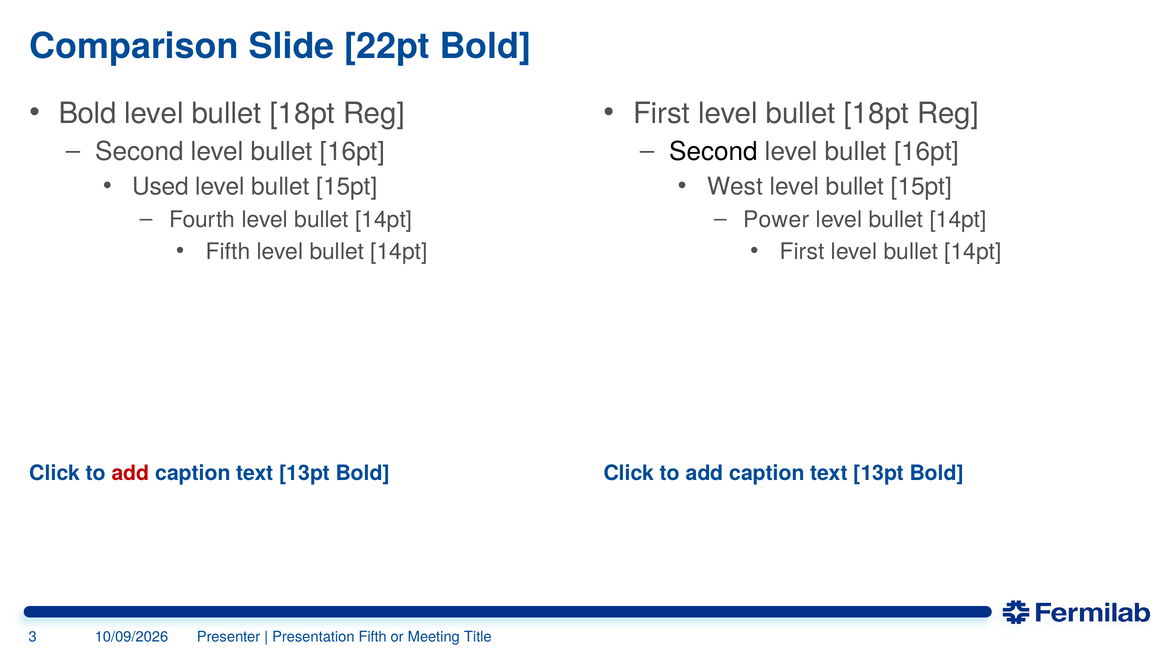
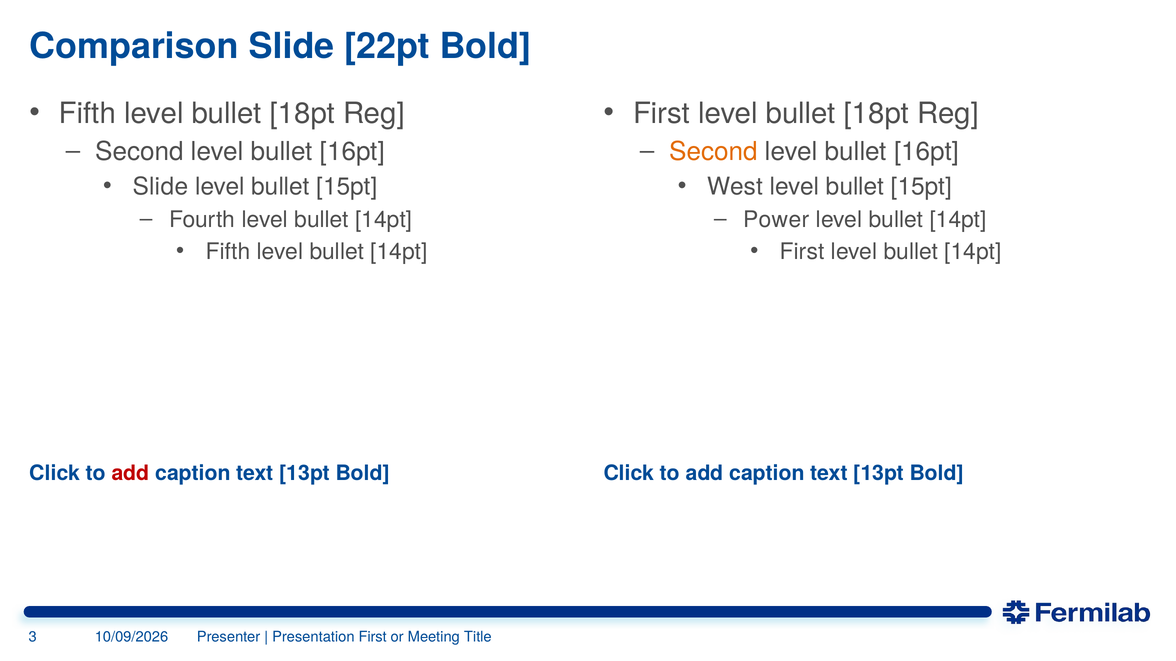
Bold at (88, 113): Bold -> Fifth
Second at (714, 152) colour: black -> orange
Used at (161, 187): Used -> Slide
Presentation Fifth: Fifth -> First
